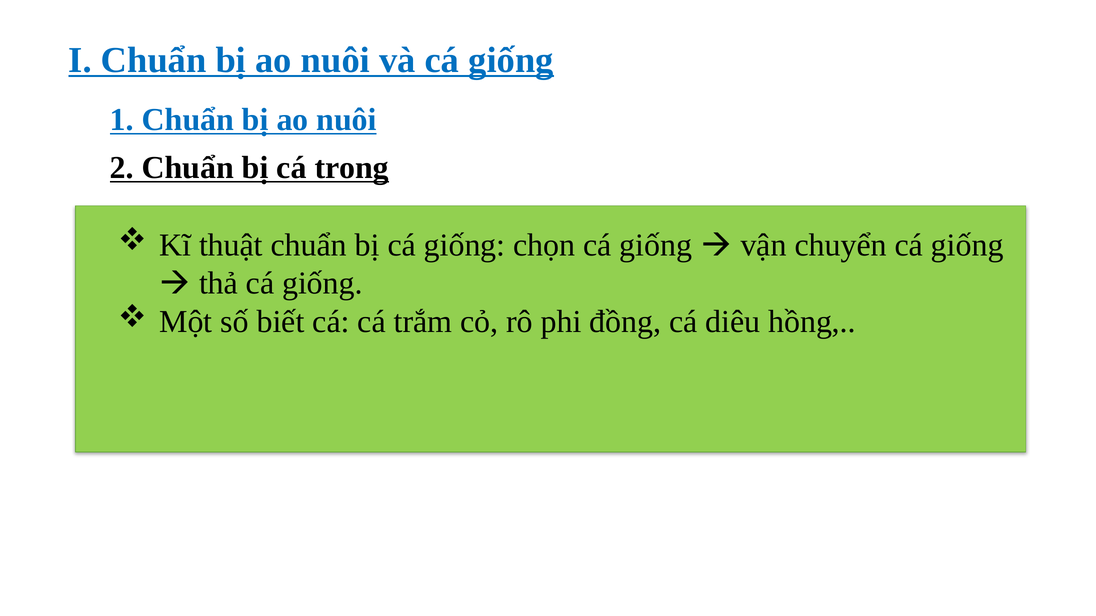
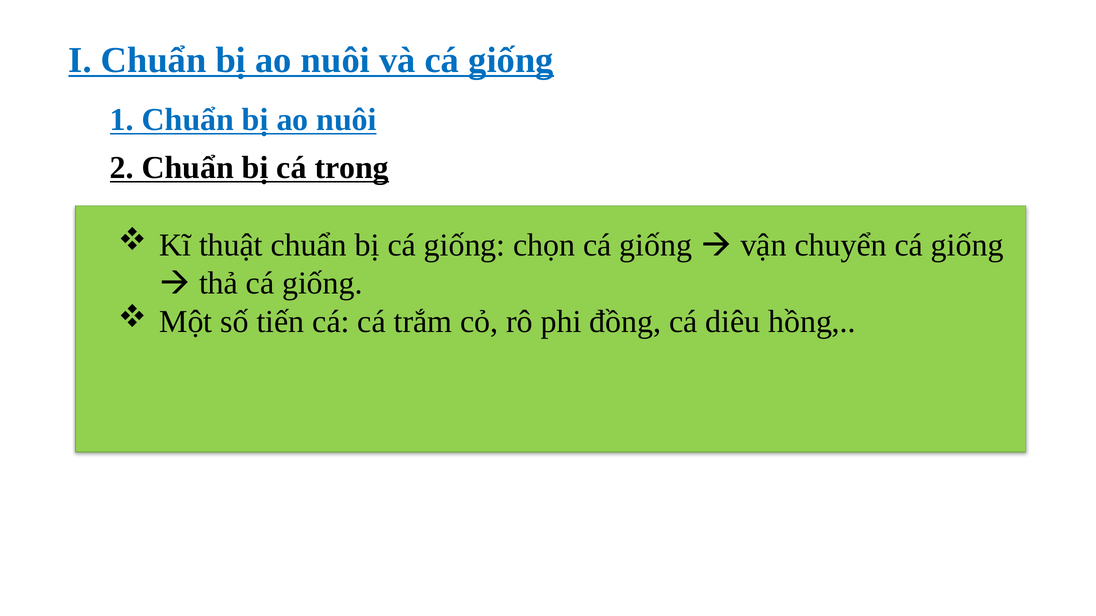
biết: biết -> tiến
